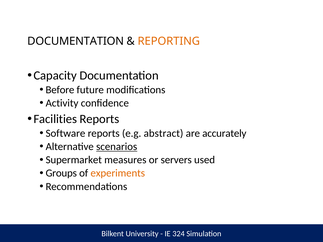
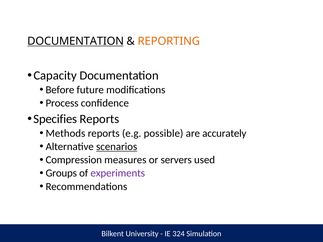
DOCUMENTATION at (76, 41) underline: none -> present
Activity: Activity -> Process
Facilities: Facilities -> Specifies
Software: Software -> Methods
abstract: abstract -> possible
Supermarket: Supermarket -> Compression
experiments colour: orange -> purple
